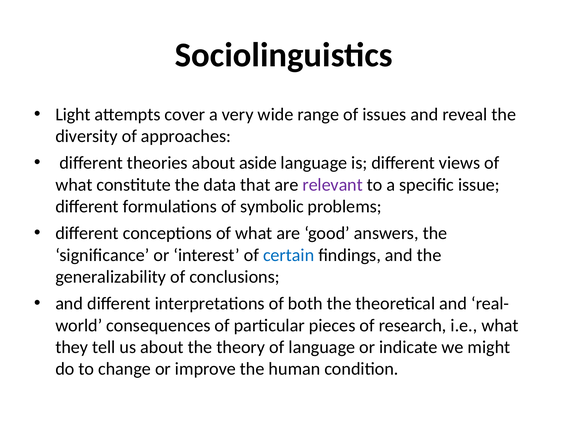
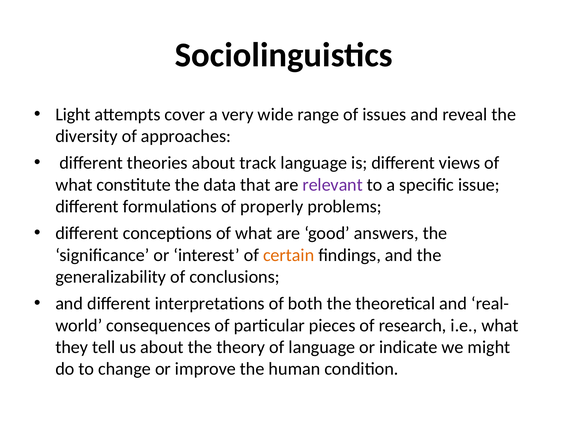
aside: aside -> track
symbolic: symbolic -> properly
certain colour: blue -> orange
